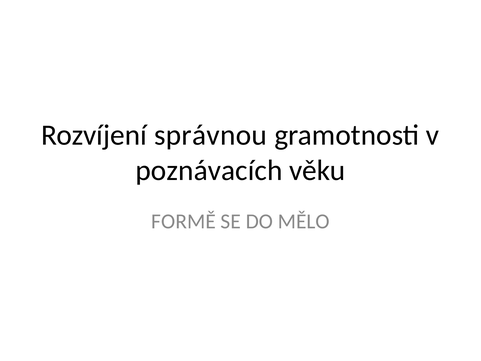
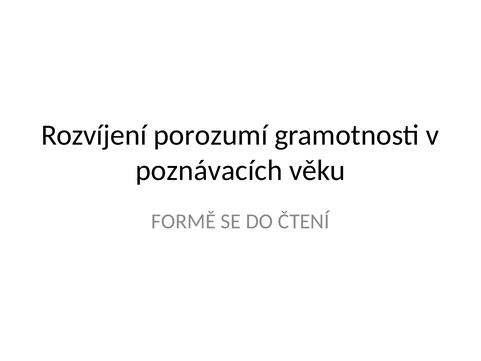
správnou: správnou -> porozumí
MĚLO: MĚLO -> ČTENÍ
